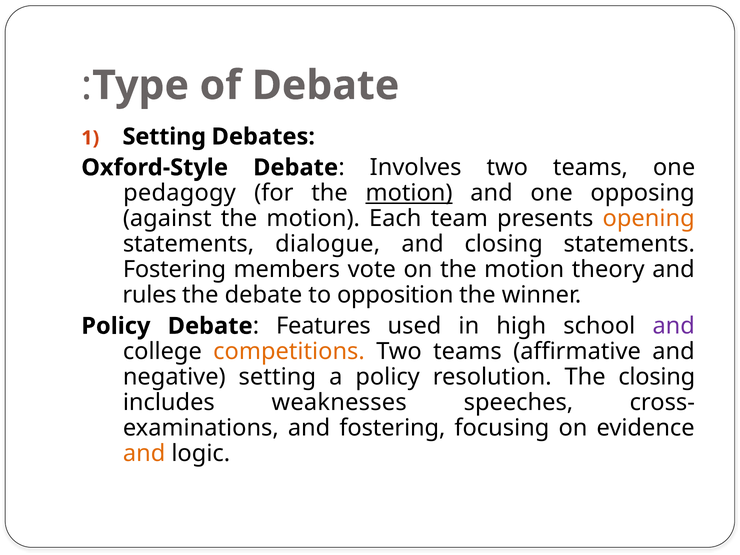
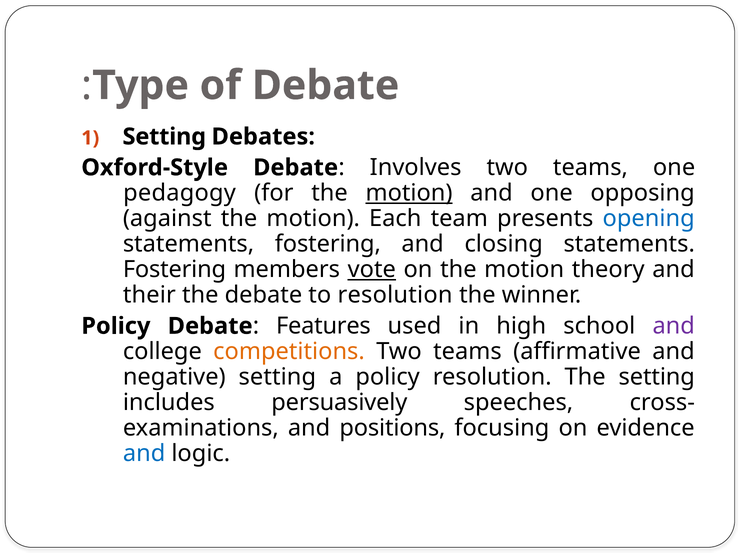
opening colour: orange -> blue
dialogue at (328, 244): dialogue -> fostering
vote underline: none -> present
rules: rules -> their
to opposition: opposition -> resolution
The closing: closing -> setting
weaknesses: weaknesses -> persuasively
and fostering: fostering -> positions
and at (144, 454) colour: orange -> blue
